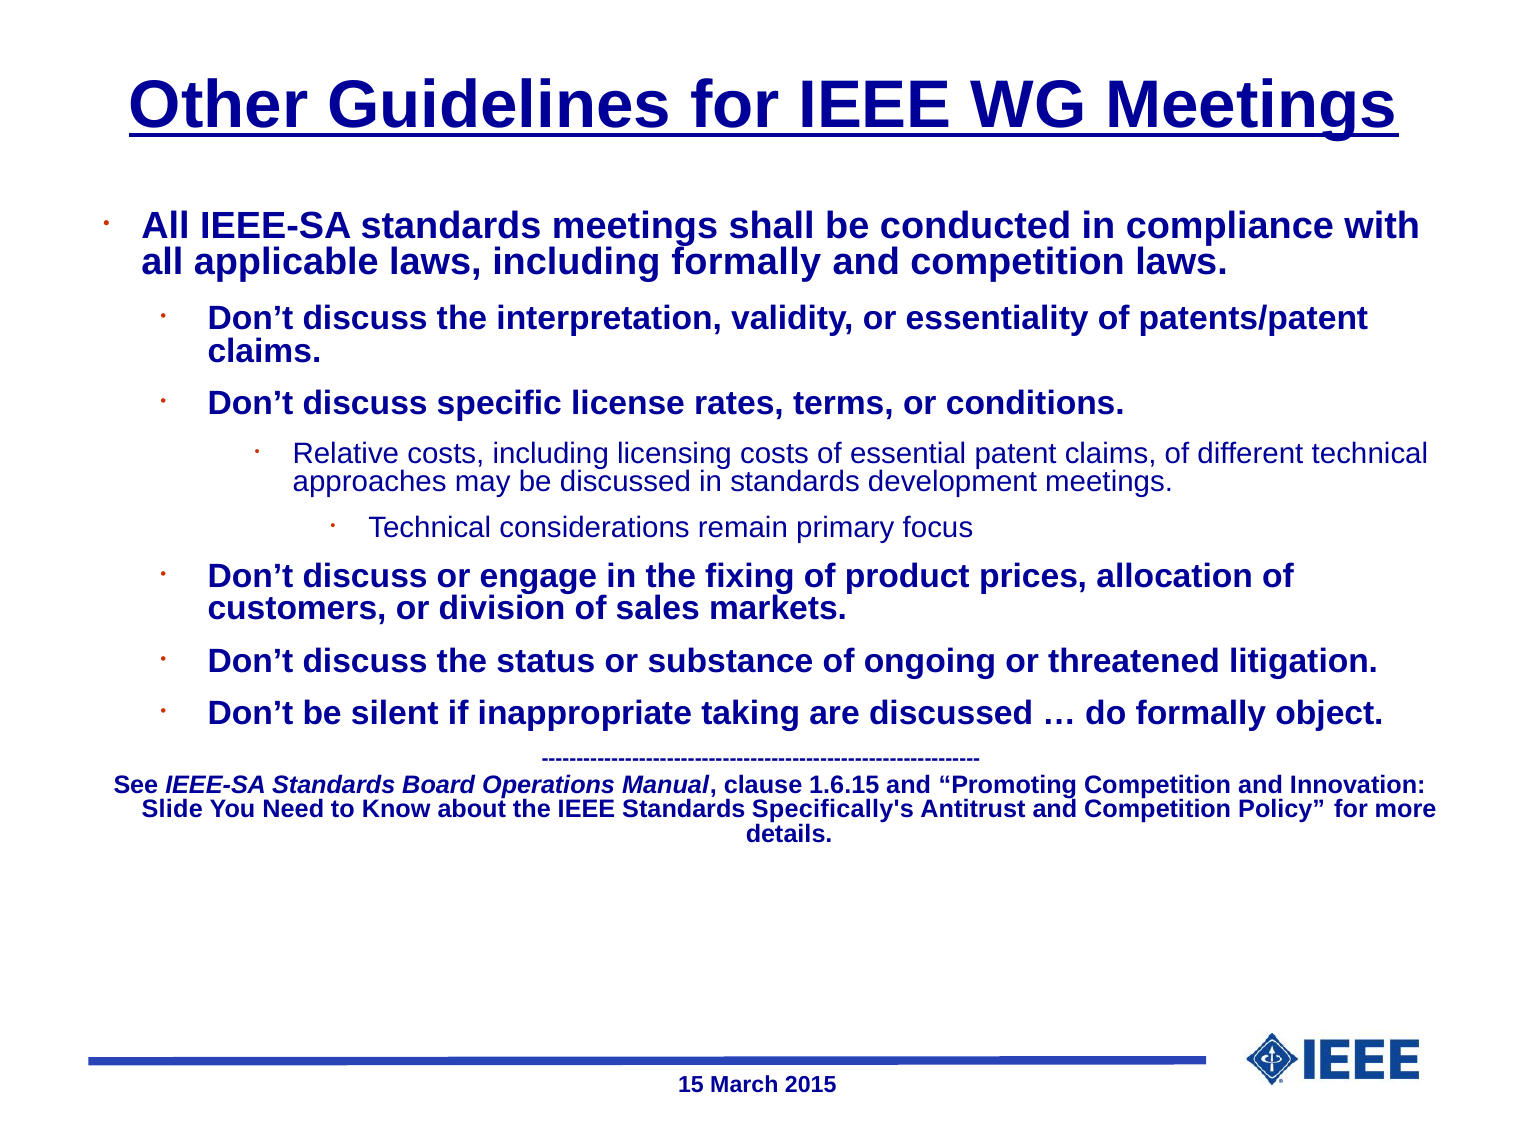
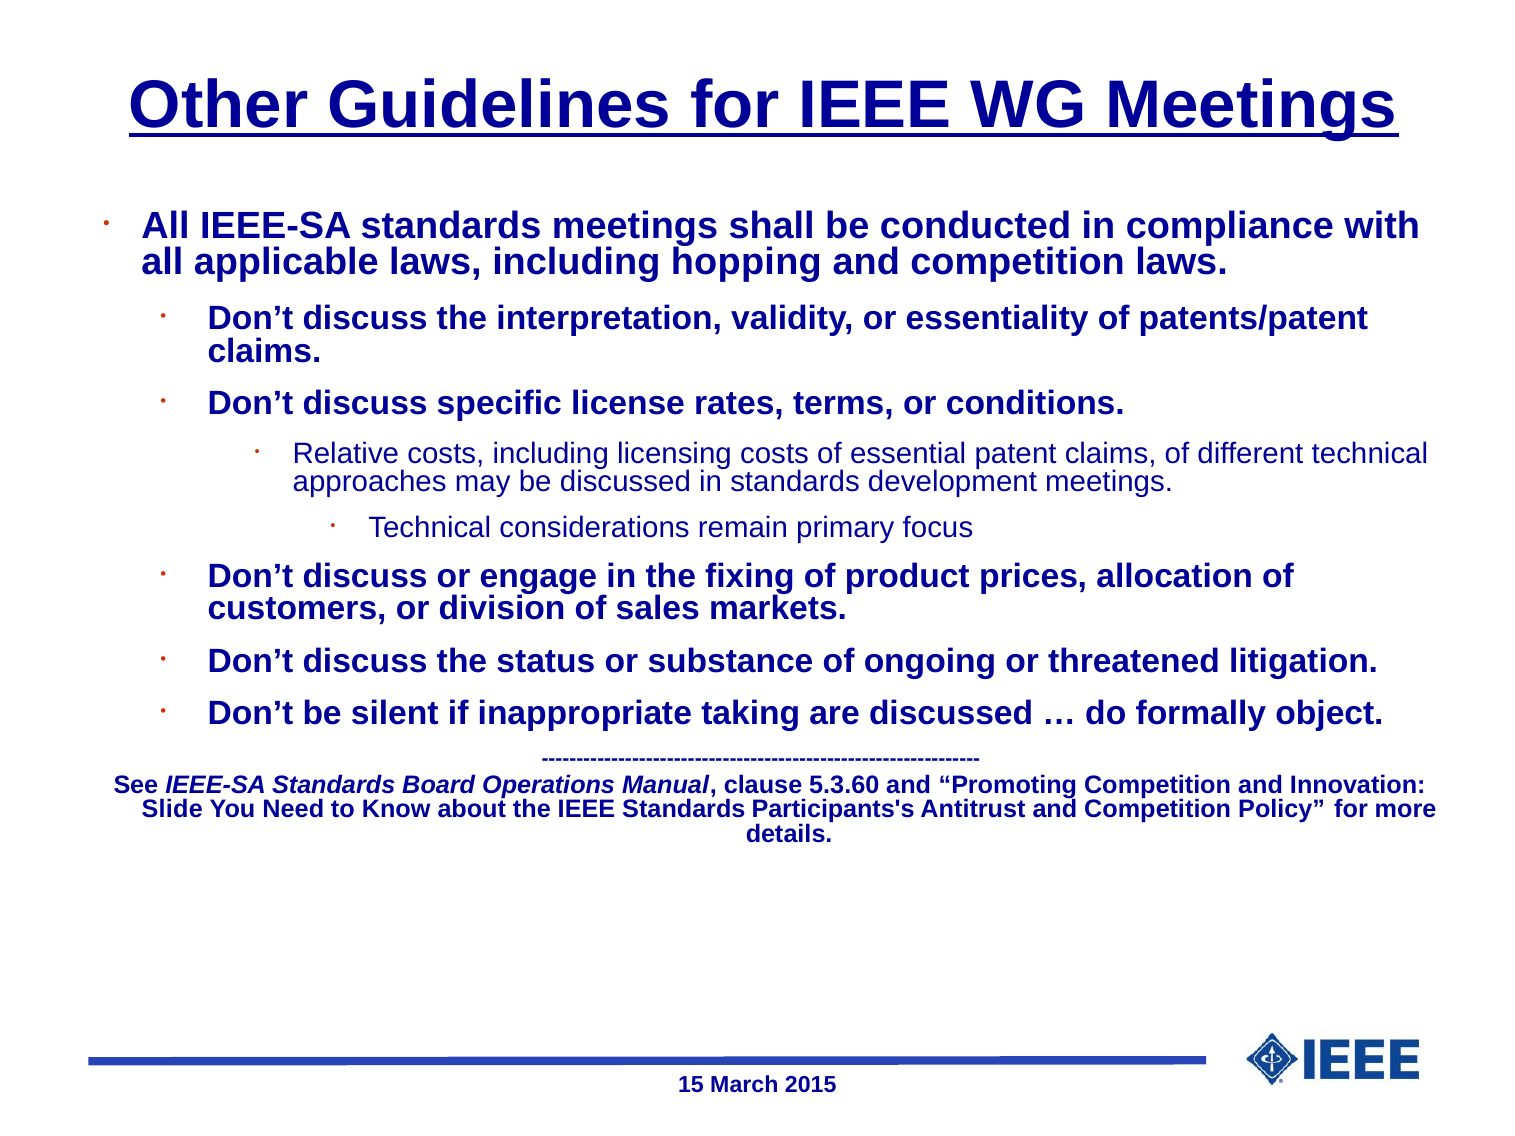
including formally: formally -> hopping
1.6.15: 1.6.15 -> 5.3.60
Specifically's: Specifically's -> Participants's
